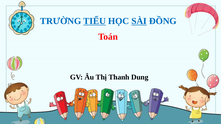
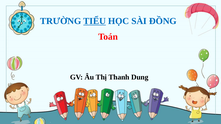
SÀI underline: present -> none
